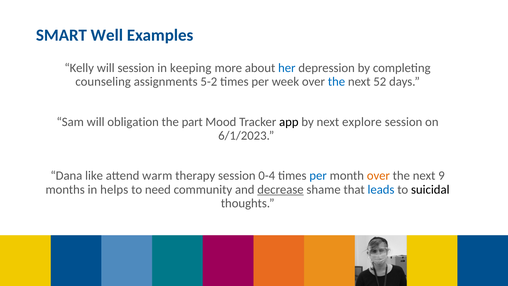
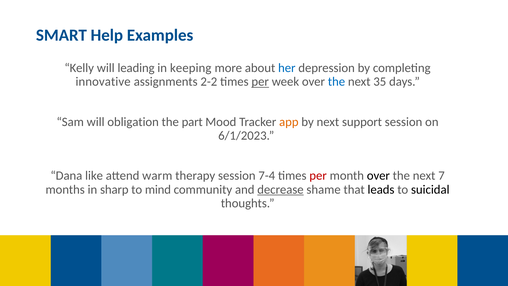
Well: Well -> Help
will session: session -> leading
counseling: counseling -> innovative
5-2: 5-2 -> 2-2
per at (260, 82) underline: none -> present
52: 52 -> 35
app colour: black -> orange
explore: explore -> support
0-4: 0-4 -> 7-4
per at (318, 176) colour: blue -> red
over at (378, 176) colour: orange -> black
9: 9 -> 7
helps: helps -> sharp
need: need -> mind
leads colour: blue -> black
